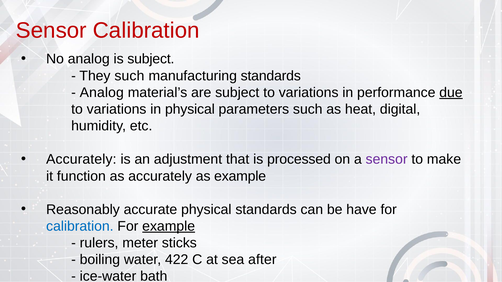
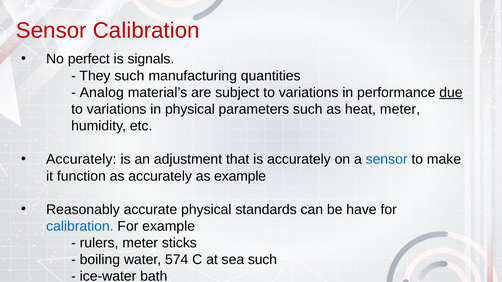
No analog: analog -> perfect
is subject: subject -> signals
manufacturing standards: standards -> quantities
heat digital: digital -> meter
is processed: processed -> accurately
sensor at (387, 160) colour: purple -> blue
example at (169, 227) underline: present -> none
422: 422 -> 574
sea after: after -> such
